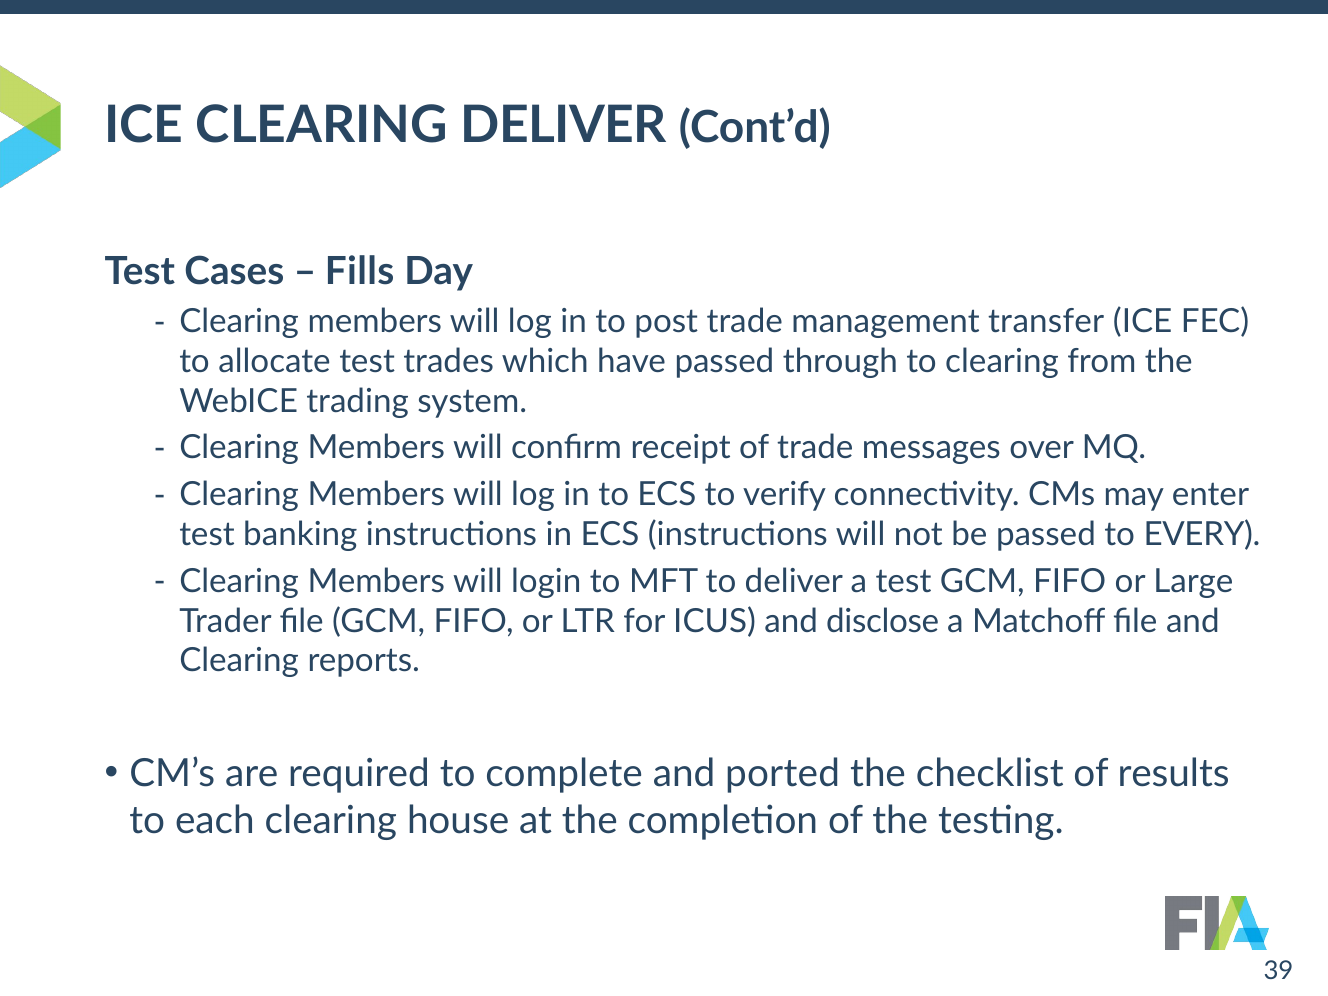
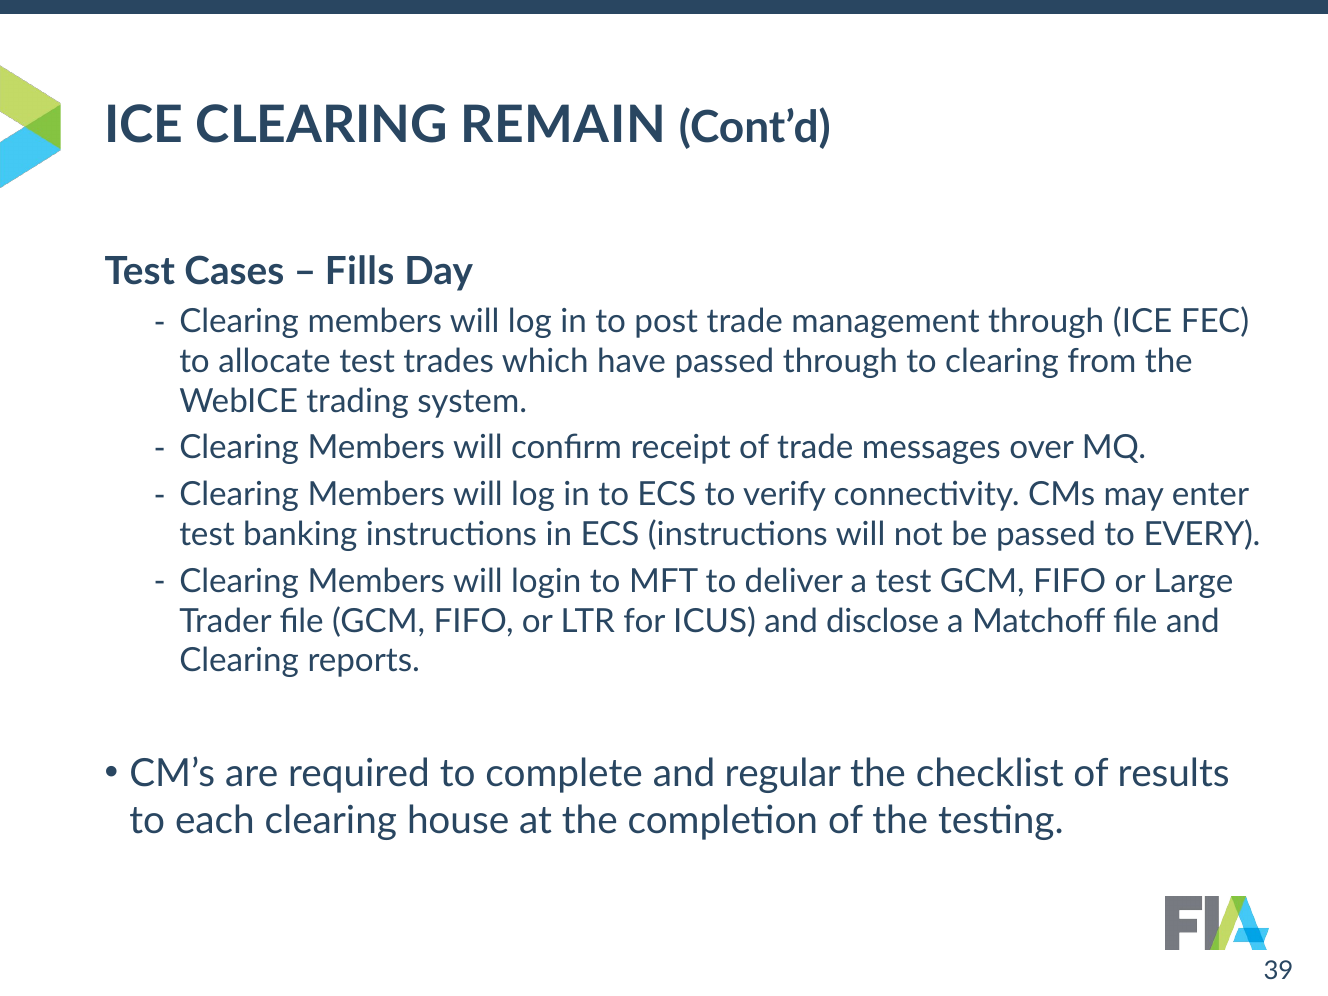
CLEARING DELIVER: DELIVER -> REMAIN
management transfer: transfer -> through
ported: ported -> regular
